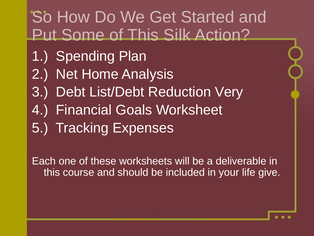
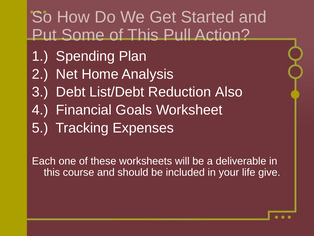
Silk: Silk -> Pull
Very: Very -> Also
